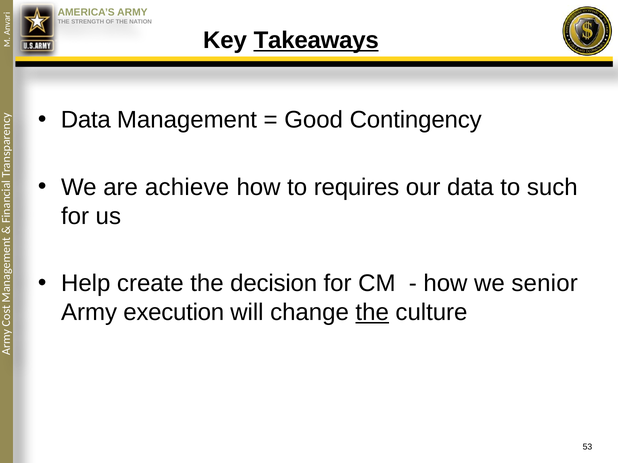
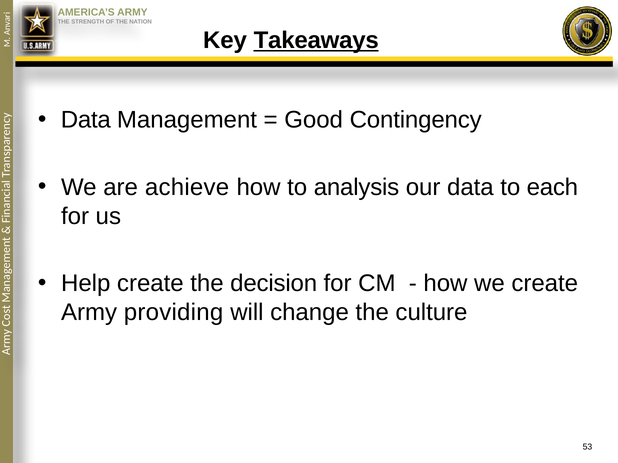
requires: requires -> analysis
such: such -> each
we senior: senior -> create
execution: execution -> providing
the at (372, 313) underline: present -> none
